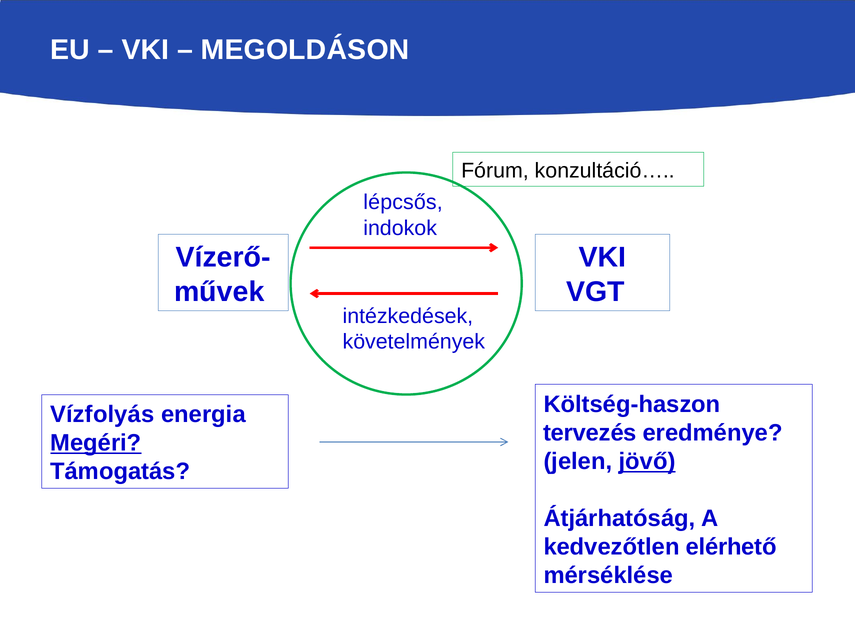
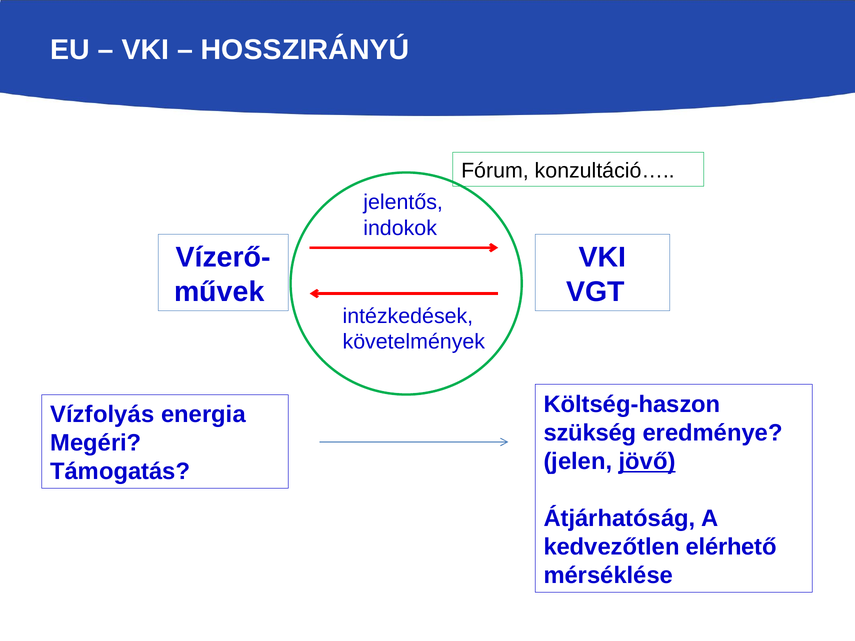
MEGOLDÁSON: MEGOLDÁSON -> HOSSZIRÁNYÚ
lépcsős: lépcsős -> jelentős
tervezés: tervezés -> szükség
Megéri underline: present -> none
